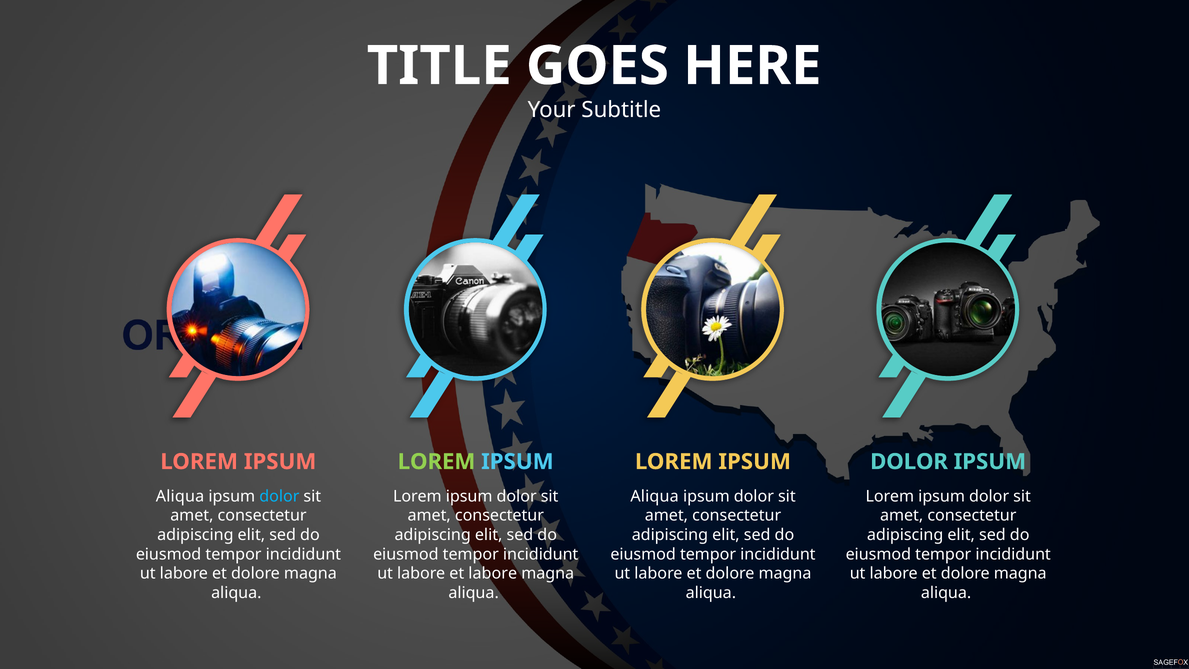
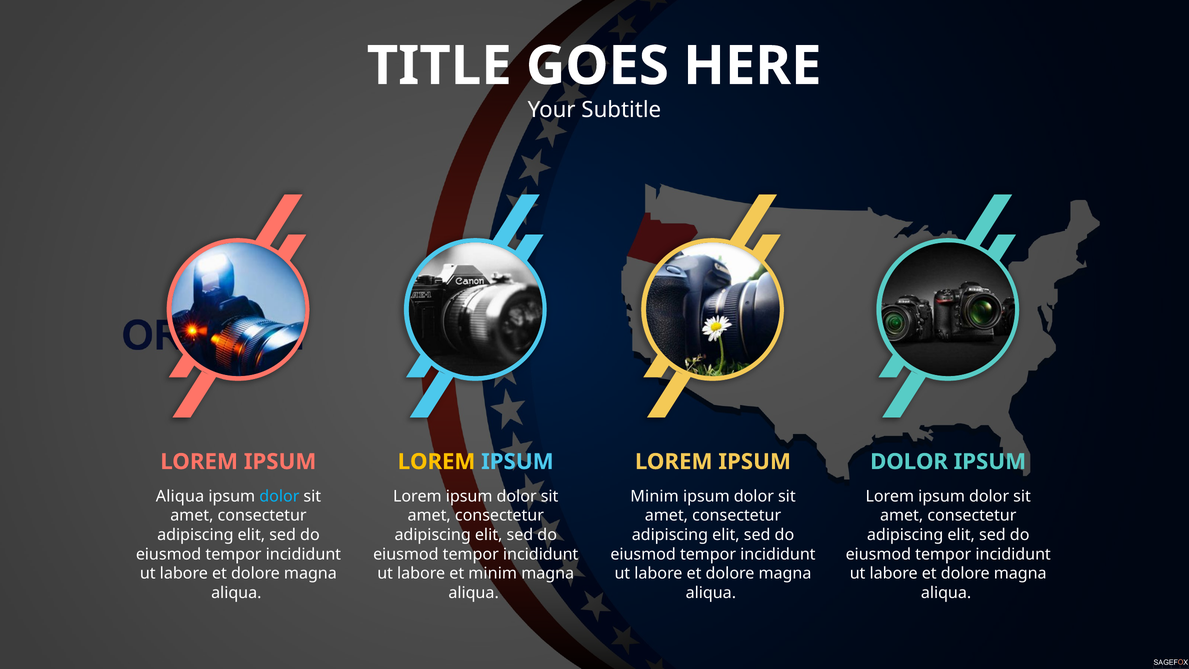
LOREM at (437, 462) colour: light green -> yellow
Aliqua at (655, 496): Aliqua -> Minim
et labore: labore -> minim
